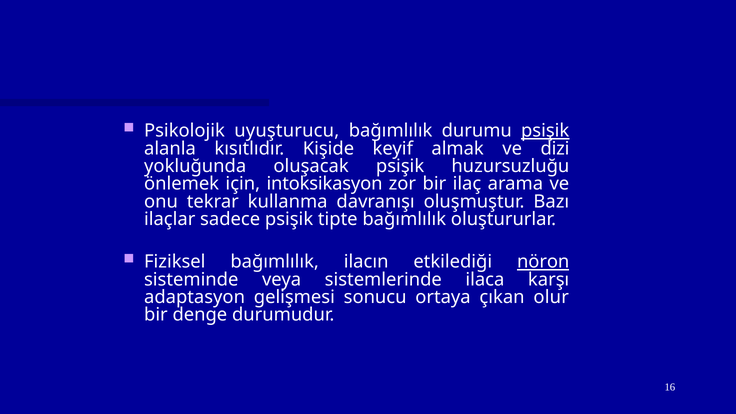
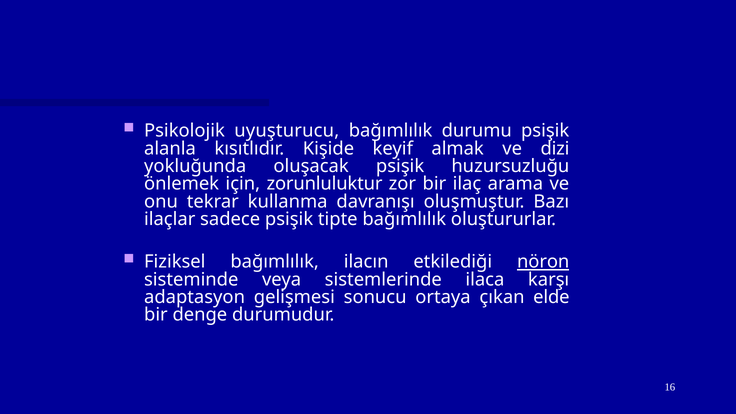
psişik at (545, 131) underline: present -> none
intoksikasyon: intoksikasyon -> zorunluluktur
olur: olur -> elde
